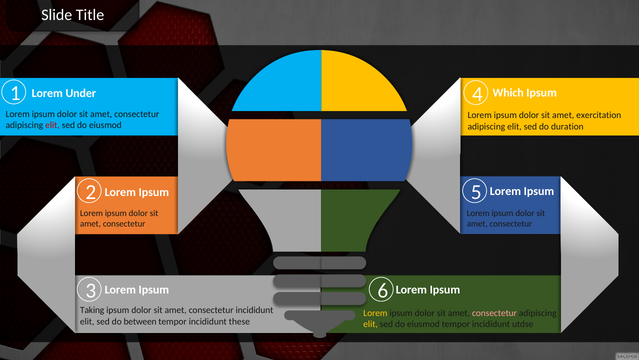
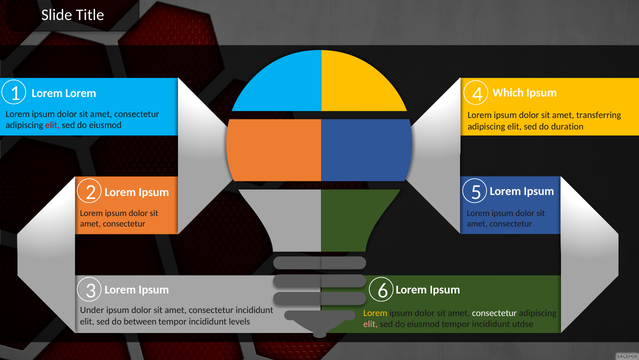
Lorem Under: Under -> Lorem
exercitation: exercitation -> transferring
Taking: Taking -> Under
consectetur at (494, 313) colour: pink -> white
these: these -> levels
elit at (371, 324) colour: yellow -> pink
